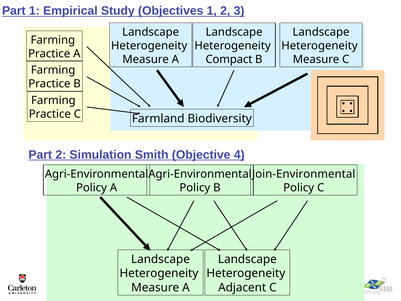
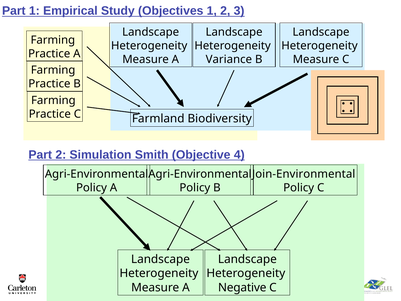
Compact: Compact -> Variance
Adjacent: Adjacent -> Negative
